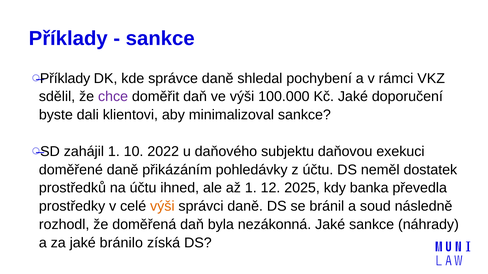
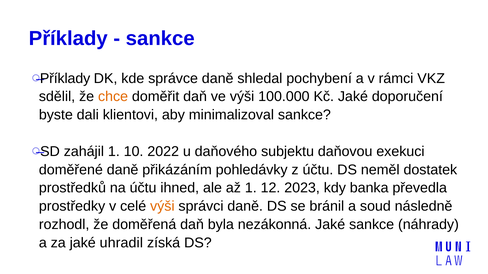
chce colour: purple -> orange
2025: 2025 -> 2023
bránilo: bránilo -> uhradil
